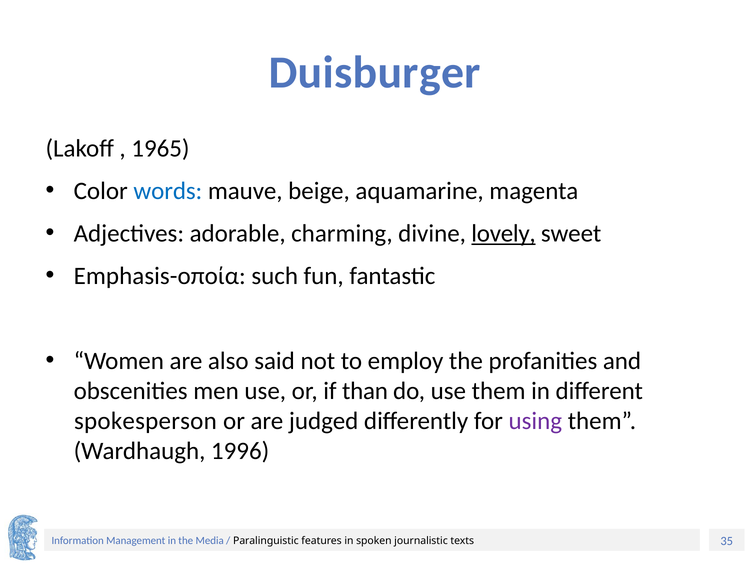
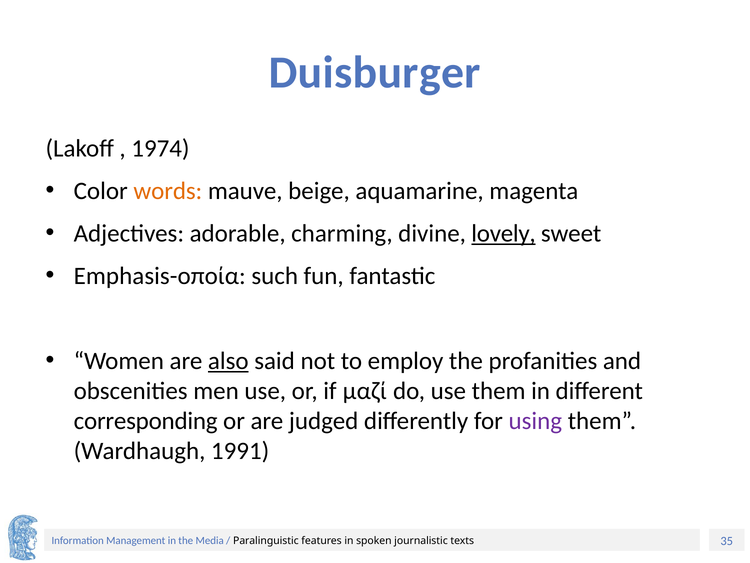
1965: 1965 -> 1974
words colour: blue -> orange
also underline: none -> present
than: than -> μαζί
spokesperson: spokesperson -> corresponding
1996: 1996 -> 1991
